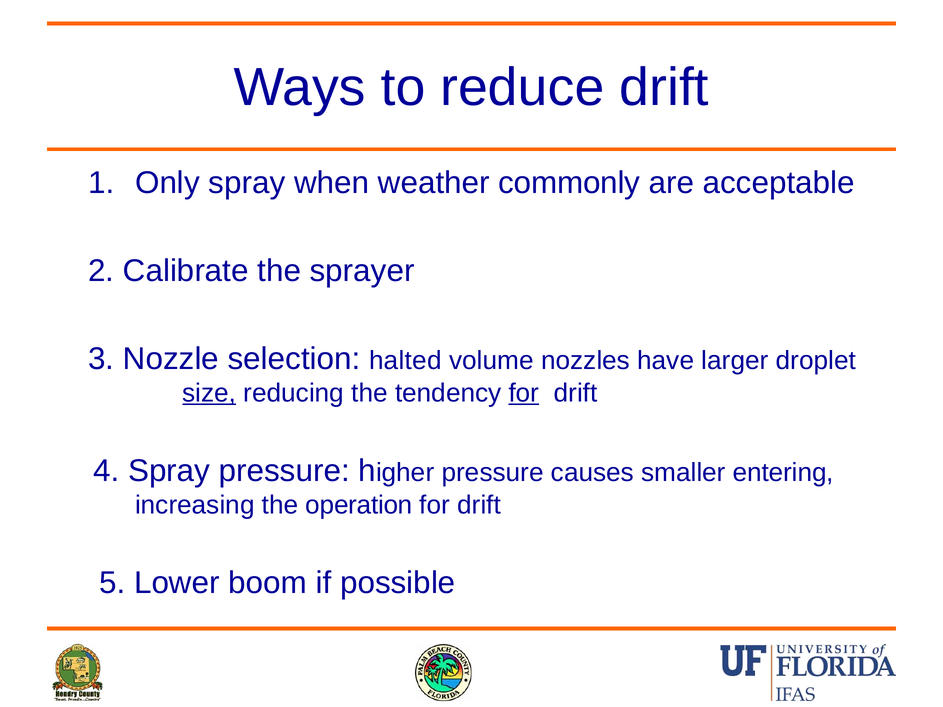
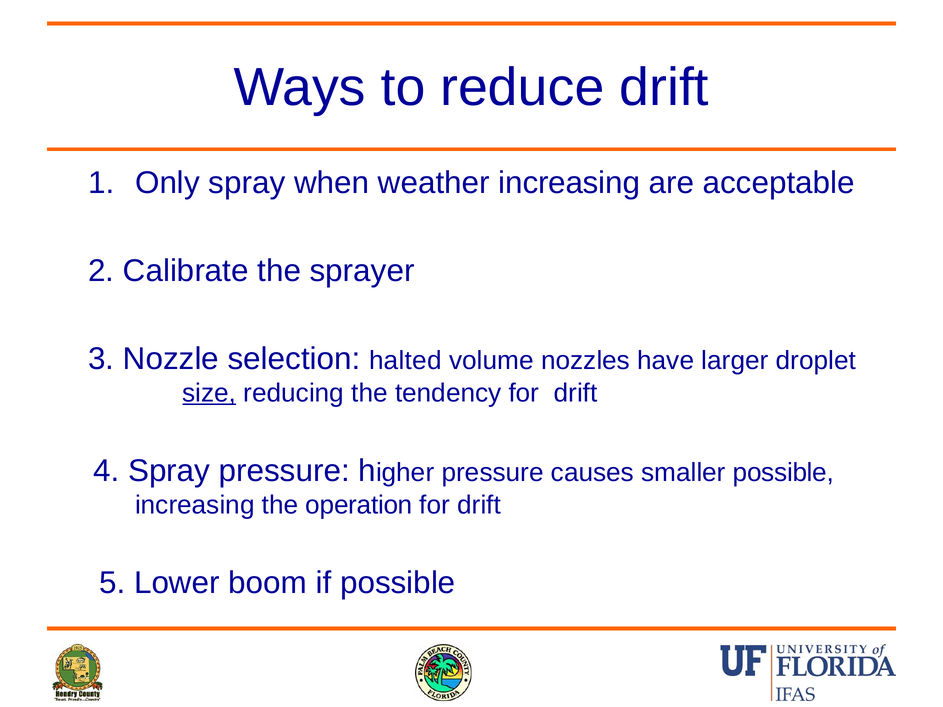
weather commonly: commonly -> increasing
for at (524, 393) underline: present -> none
smaller entering: entering -> possible
